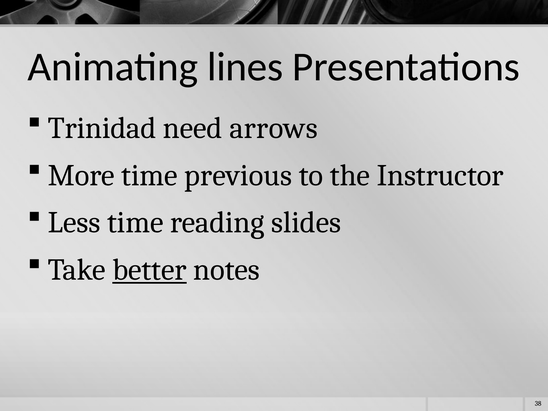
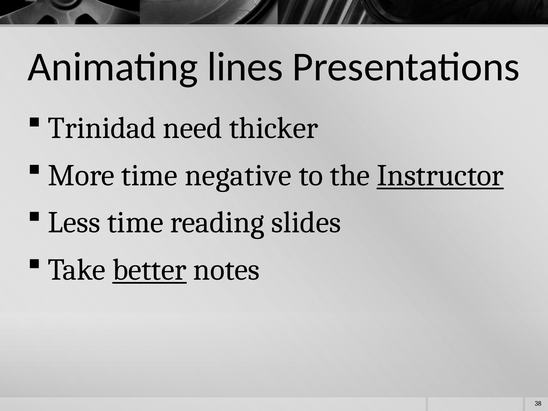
arrows: arrows -> thicker
previous: previous -> negative
Instructor underline: none -> present
